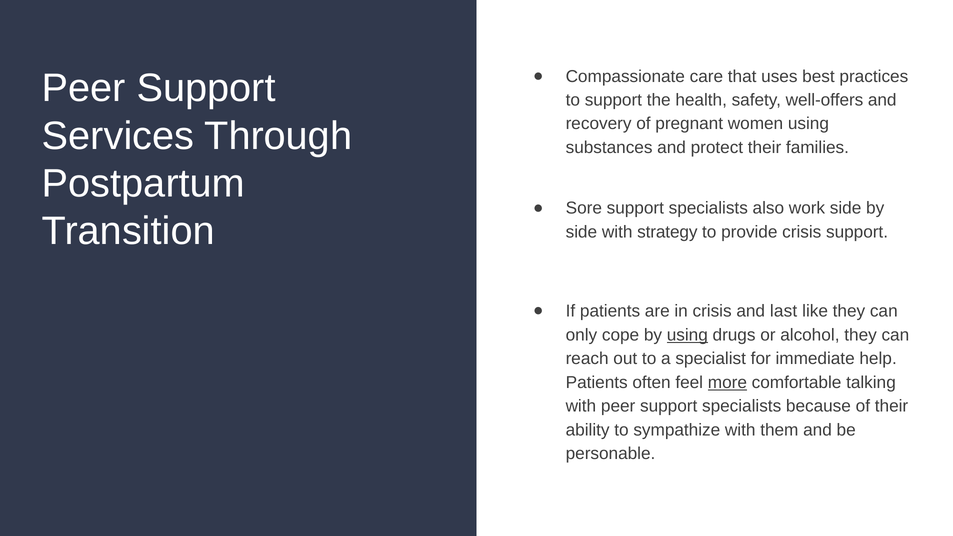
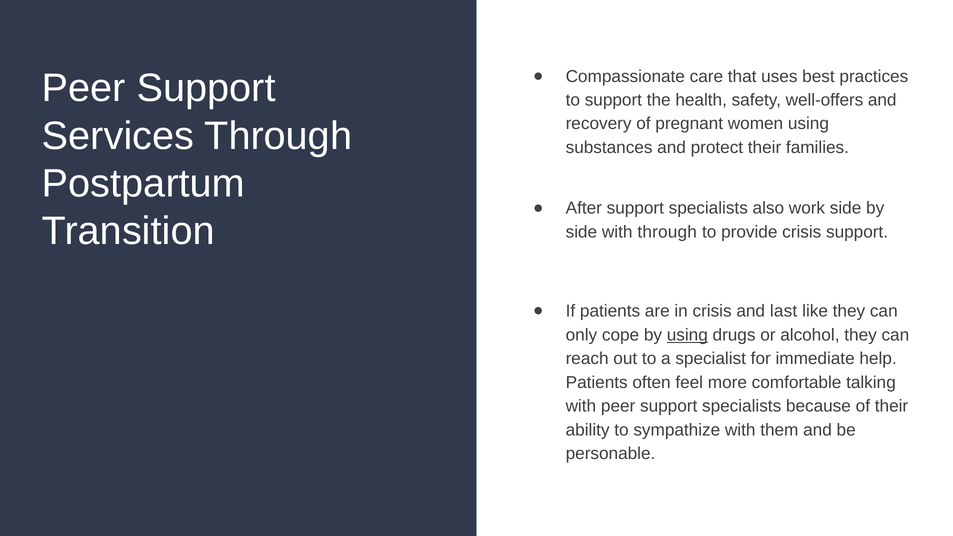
Sore: Sore -> After
with strategy: strategy -> through
more underline: present -> none
